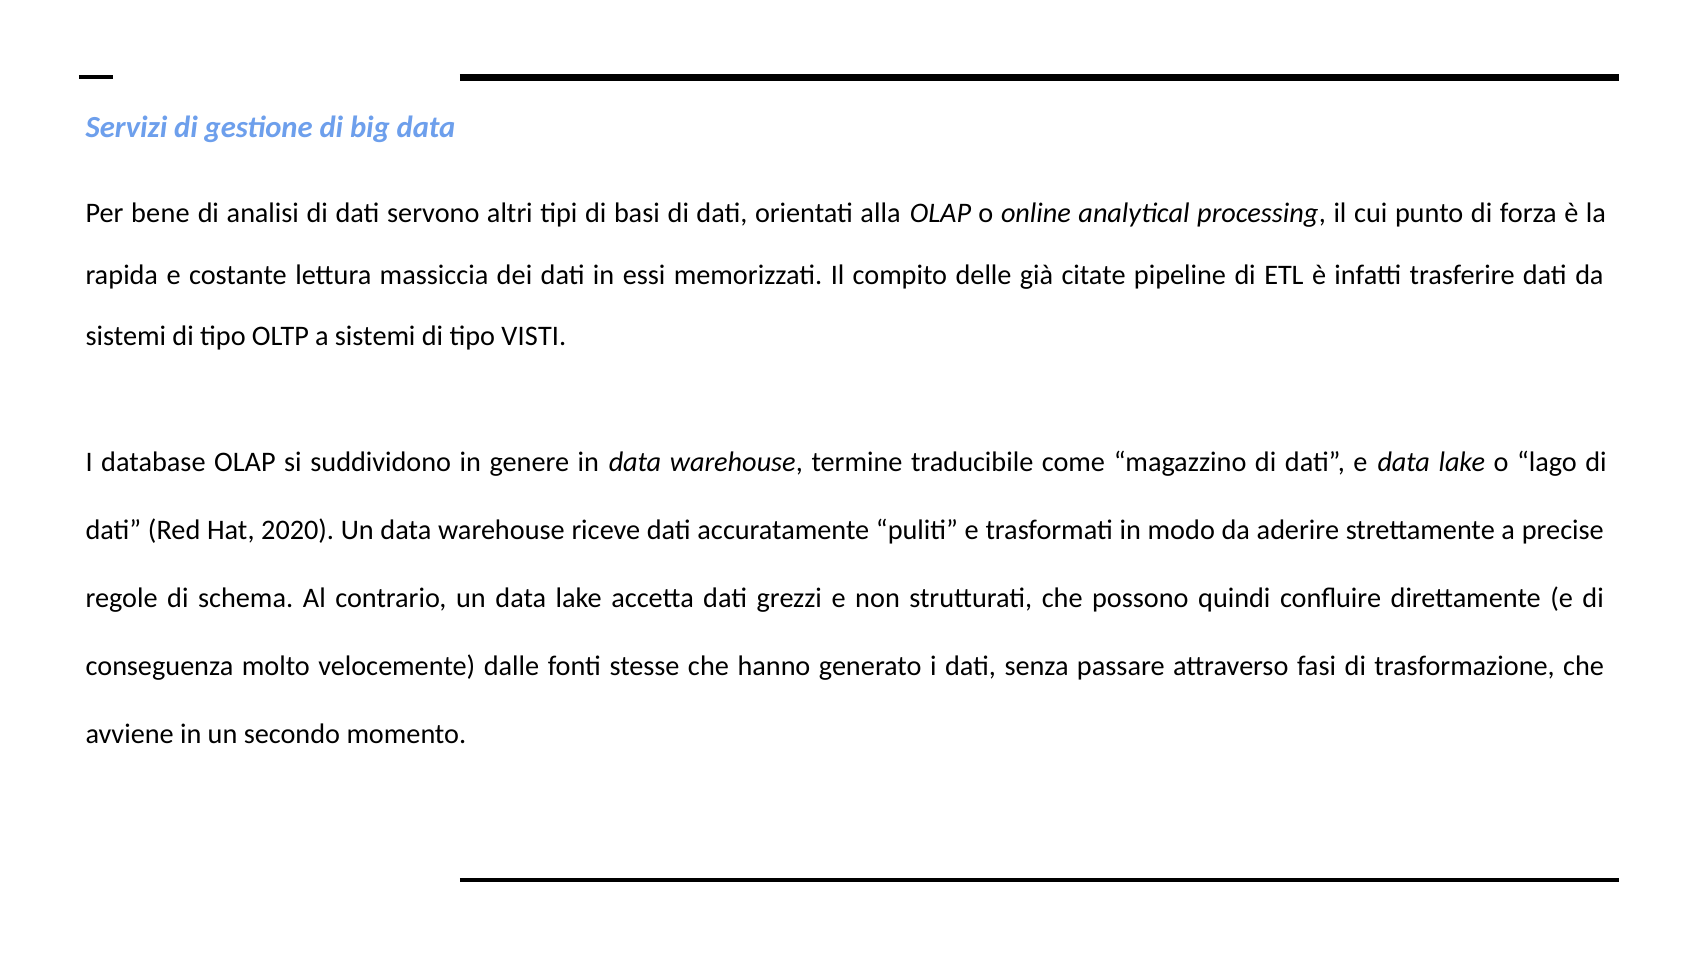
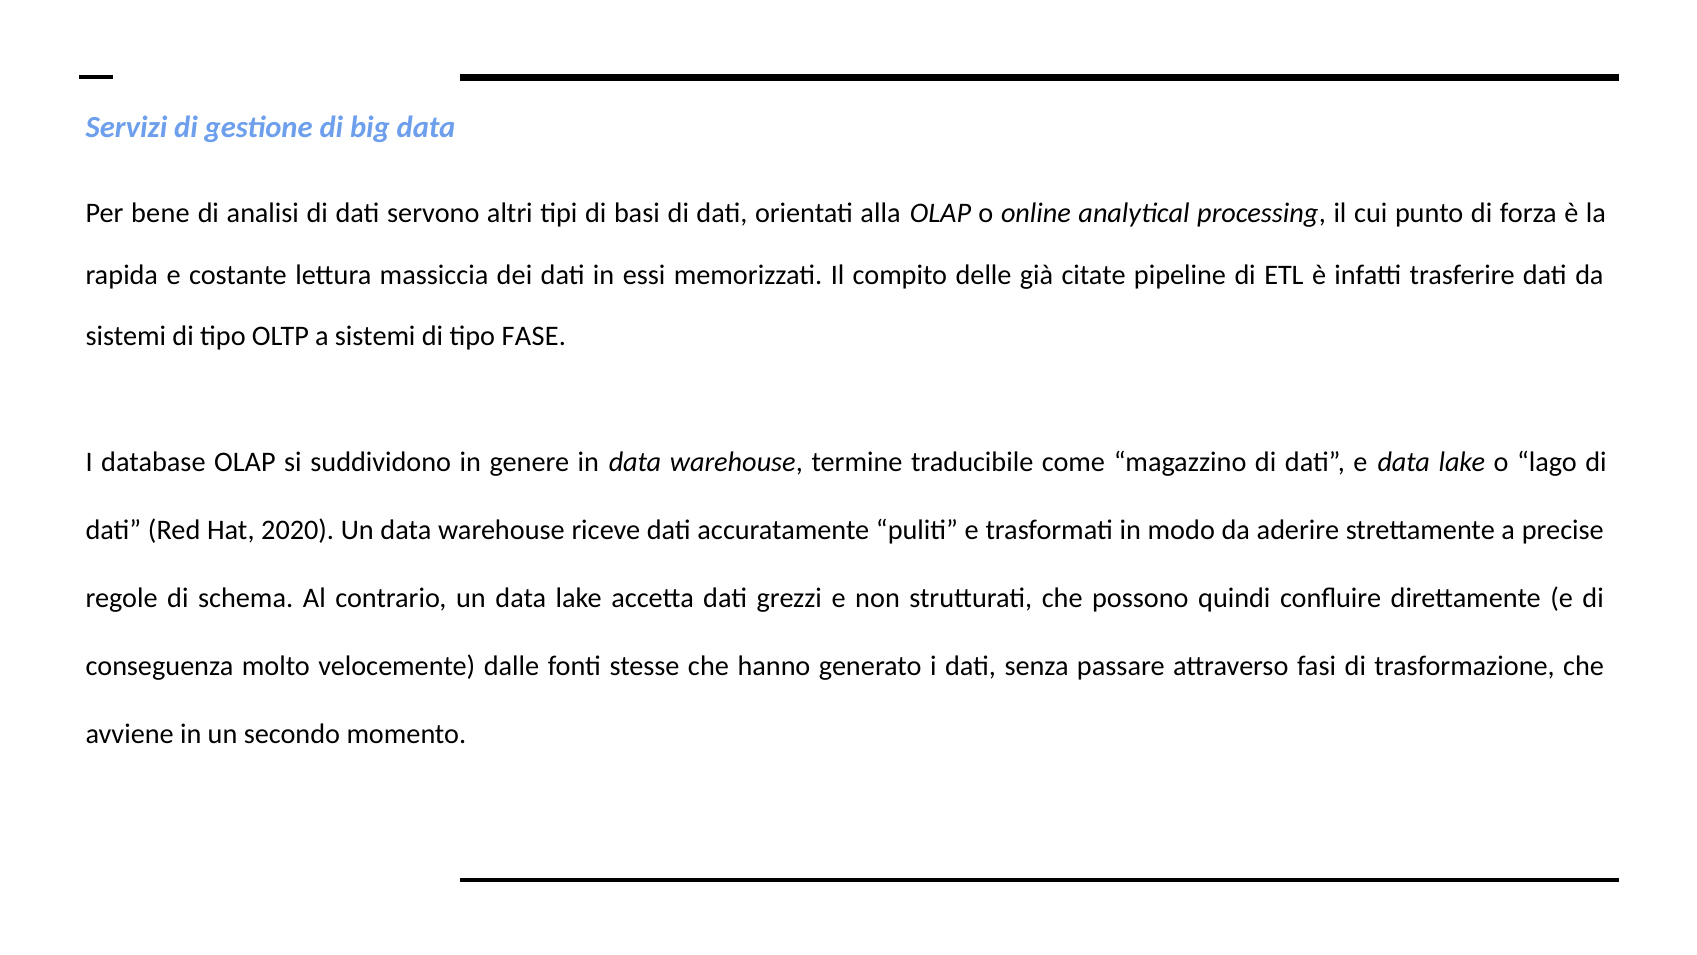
VISTI: VISTI -> FASE
